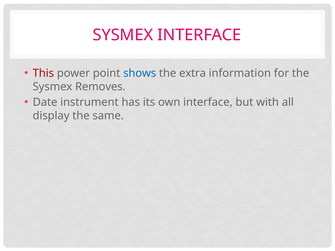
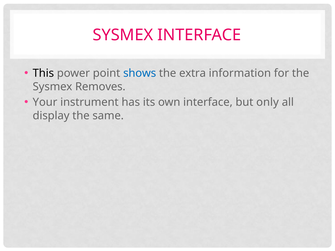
This colour: red -> black
Date: Date -> Your
with: with -> only
